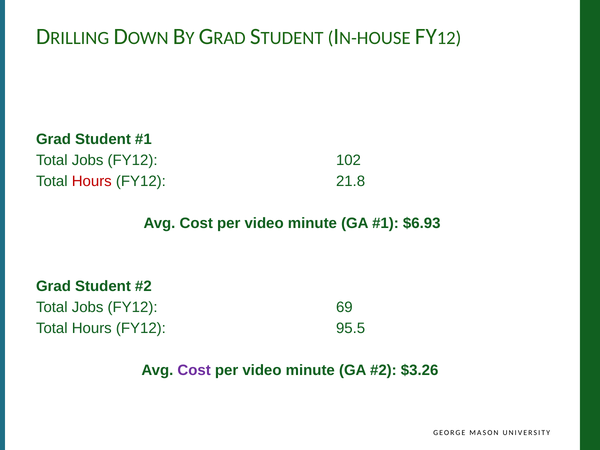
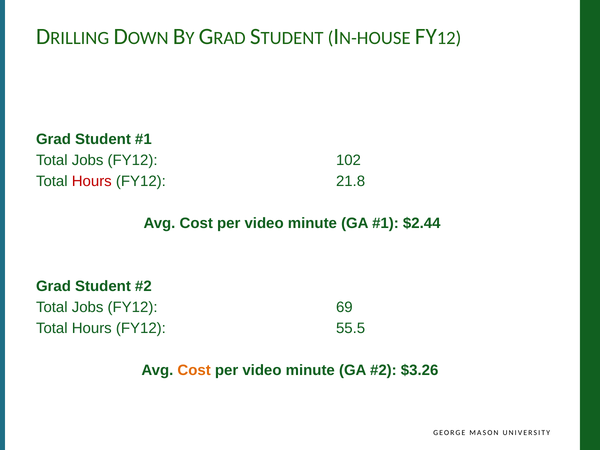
$6.93: $6.93 -> $2.44
95.5: 95.5 -> 55.5
Cost at (194, 370) colour: purple -> orange
